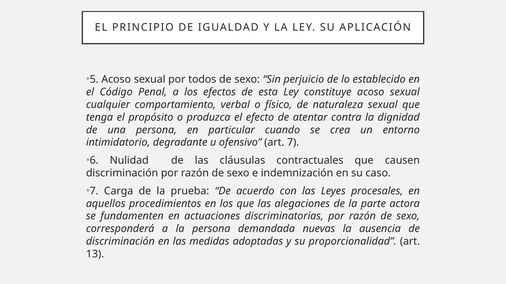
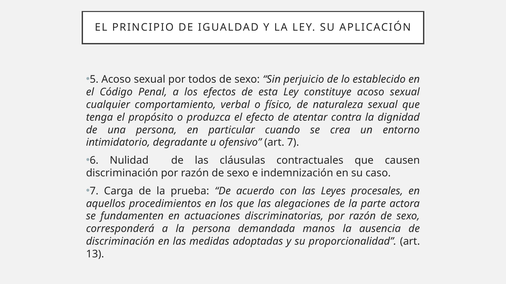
nuevas: nuevas -> manos
